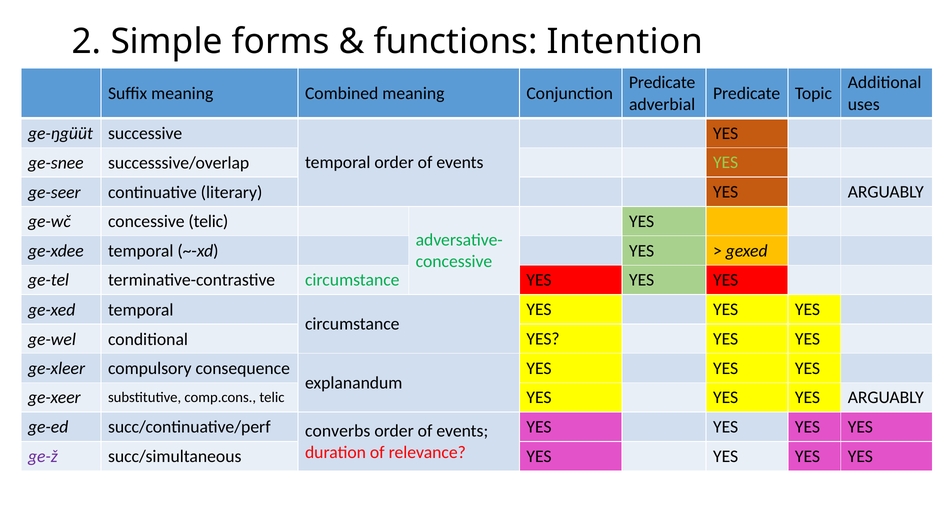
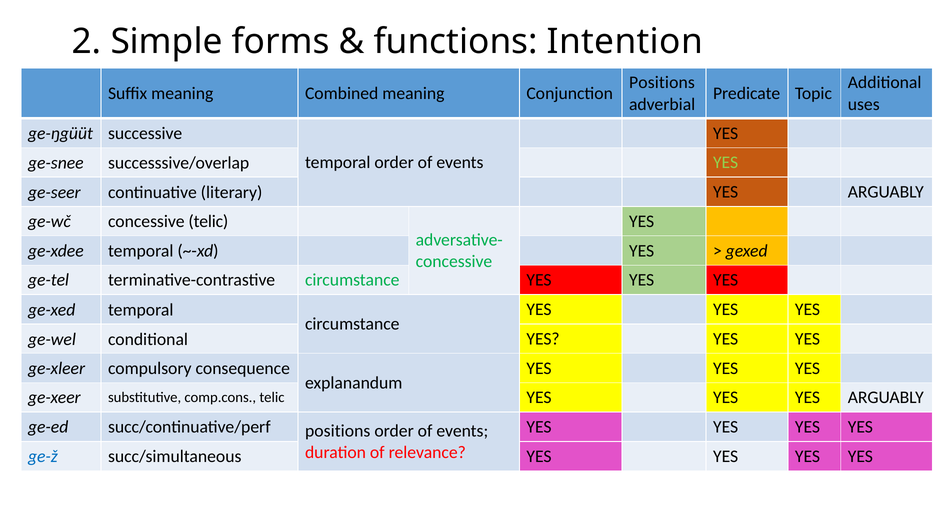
Predicate at (662, 83): Predicate -> Positions
succ/continuative/perf converbs: converbs -> positions
ge-ž colour: purple -> blue
